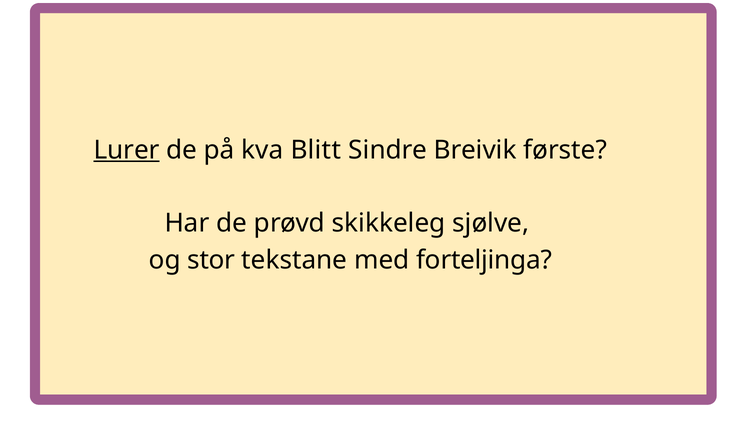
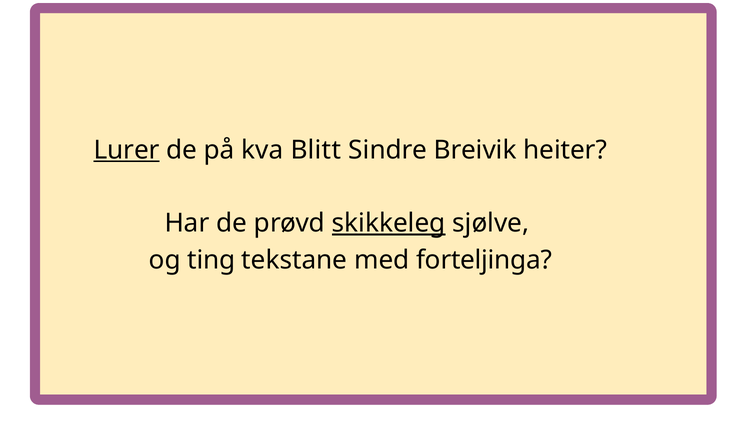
første: første -> heiter
skikkeleg underline: none -> present
stor: stor -> ting
